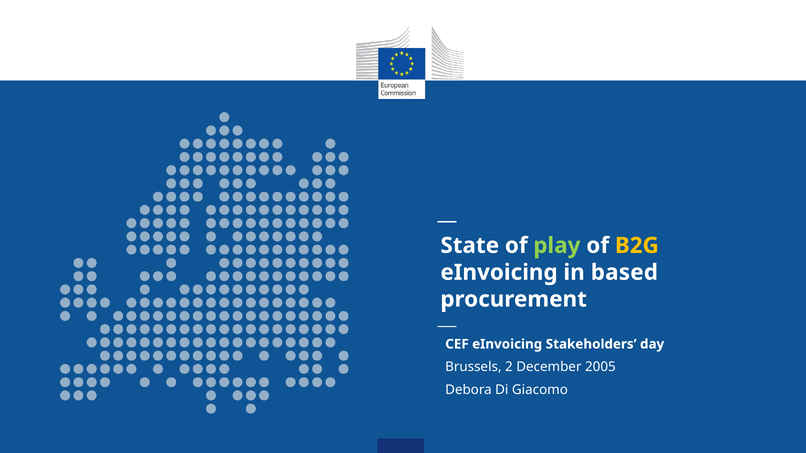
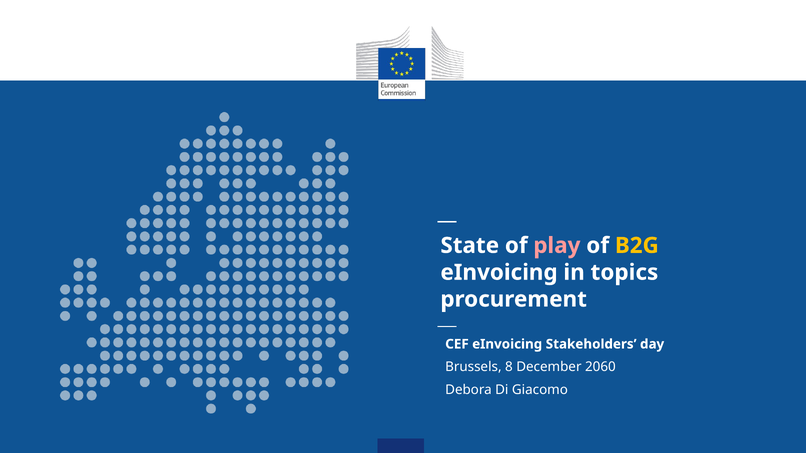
play colour: light green -> pink
based: based -> topics
2: 2 -> 8
2005: 2005 -> 2060
